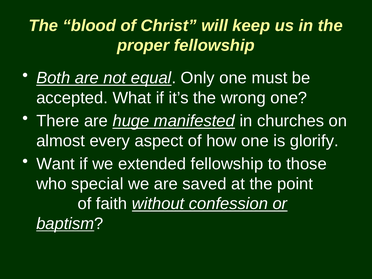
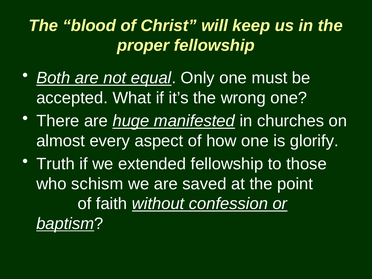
Want: Want -> Truth
special: special -> schism
